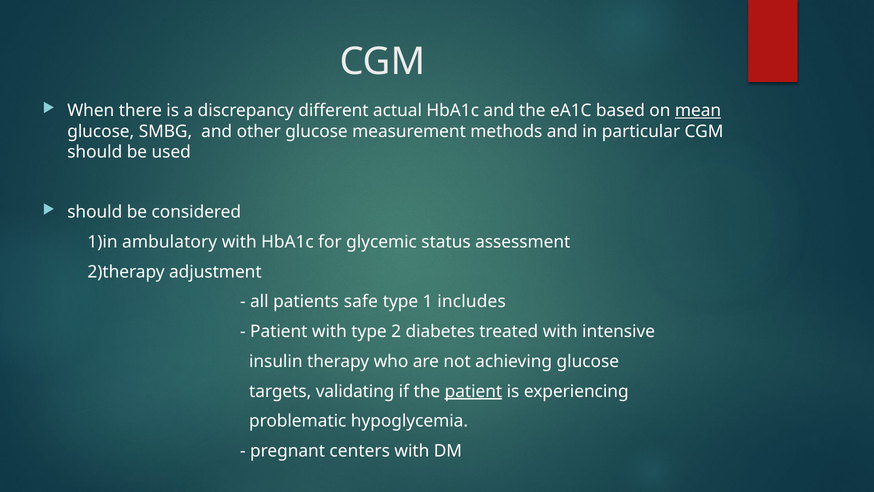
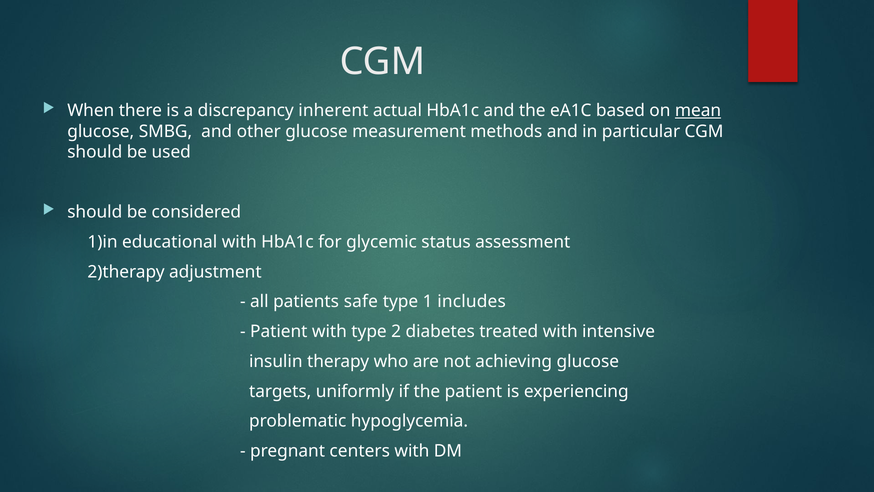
different: different -> inherent
ambulatory: ambulatory -> educational
validating: validating -> uniformly
patient at (473, 391) underline: present -> none
